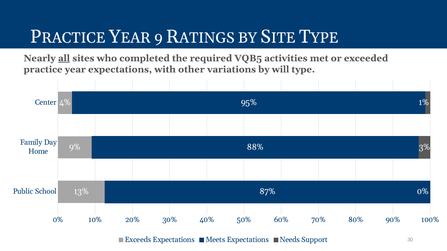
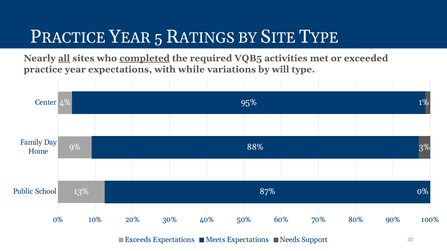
9: 9 -> 5
completed underline: none -> present
other: other -> while
